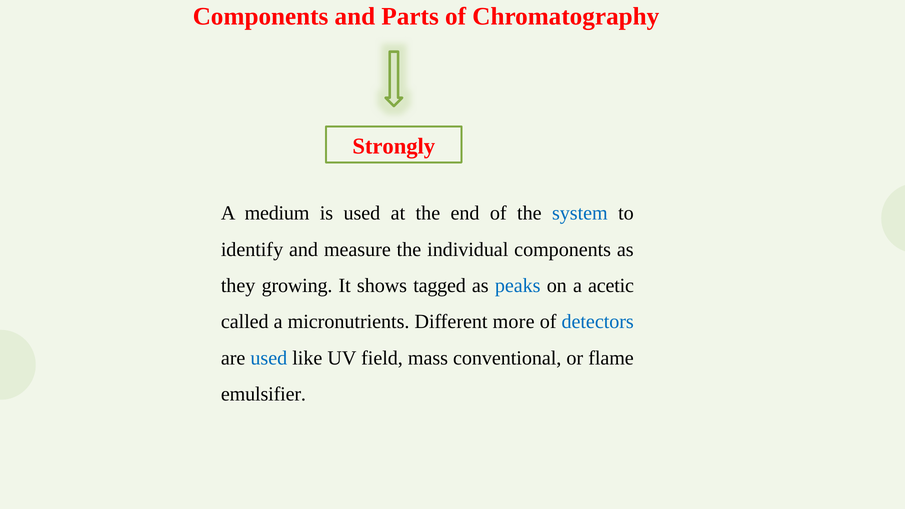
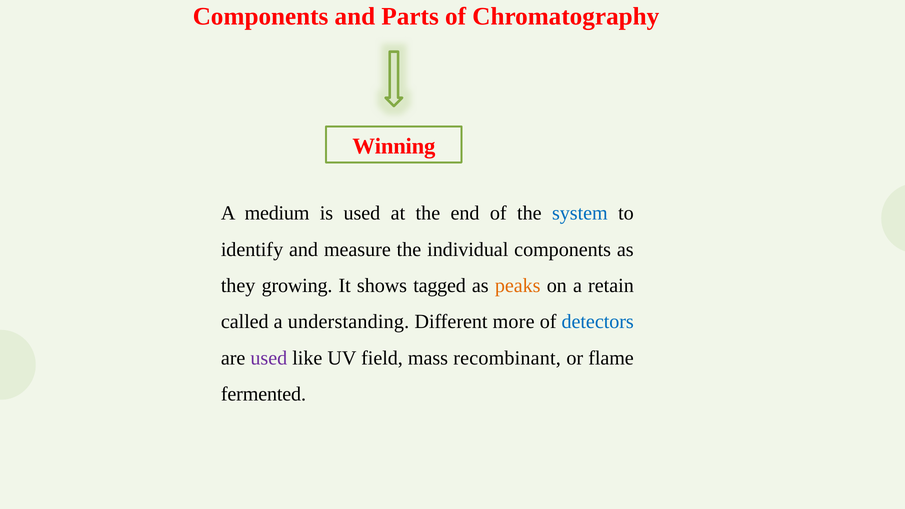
Strongly: Strongly -> Winning
peaks colour: blue -> orange
acetic: acetic -> retain
micronutrients: micronutrients -> understanding
used at (269, 358) colour: blue -> purple
conventional: conventional -> recombinant
emulsifier: emulsifier -> fermented
